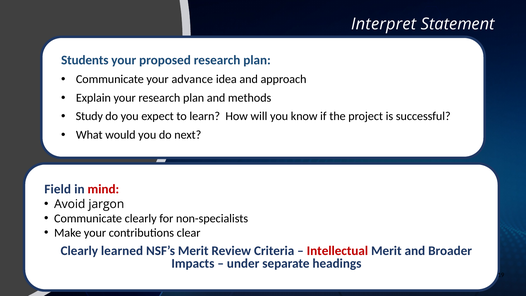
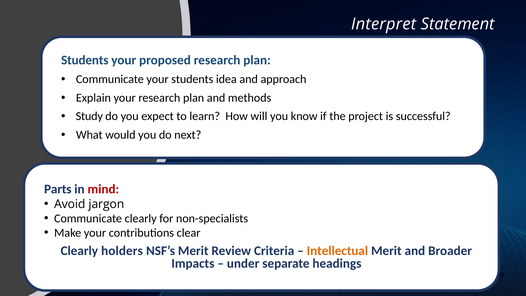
your advance: advance -> students
Field: Field -> Parts
learned: learned -> holders
Intellectual colour: red -> orange
